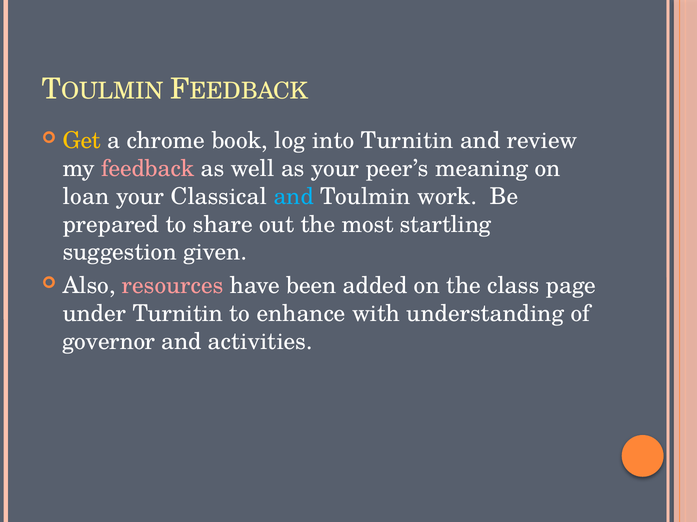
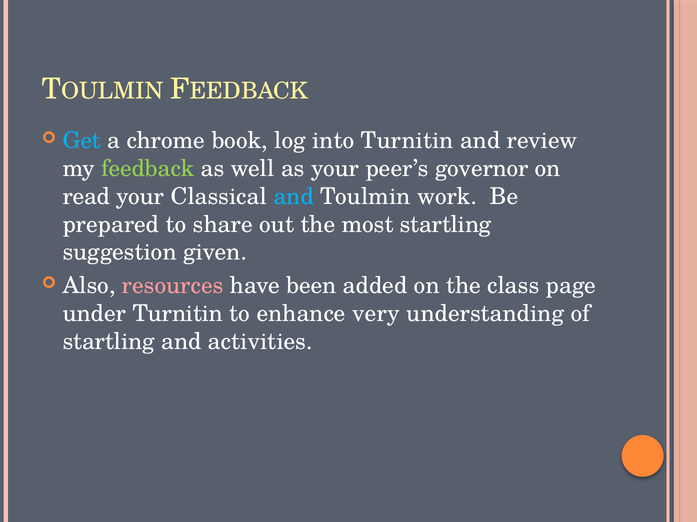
Get colour: yellow -> light blue
feedback colour: pink -> light green
meaning: meaning -> governor
loan: loan -> read
with: with -> very
governor at (109, 342): governor -> startling
